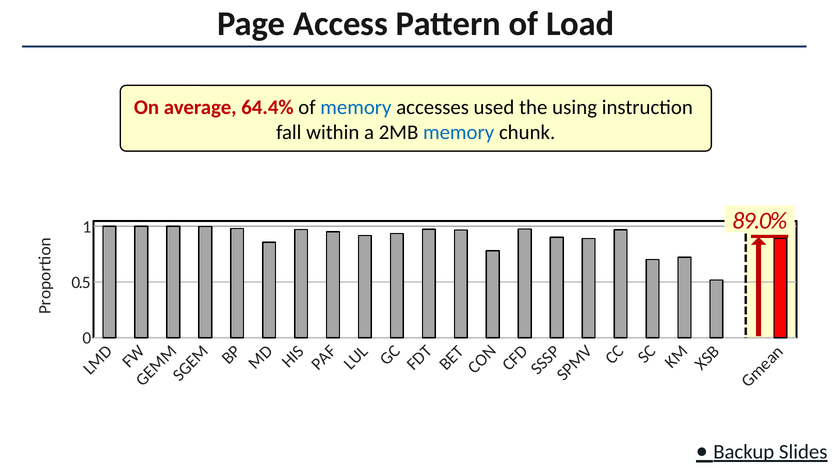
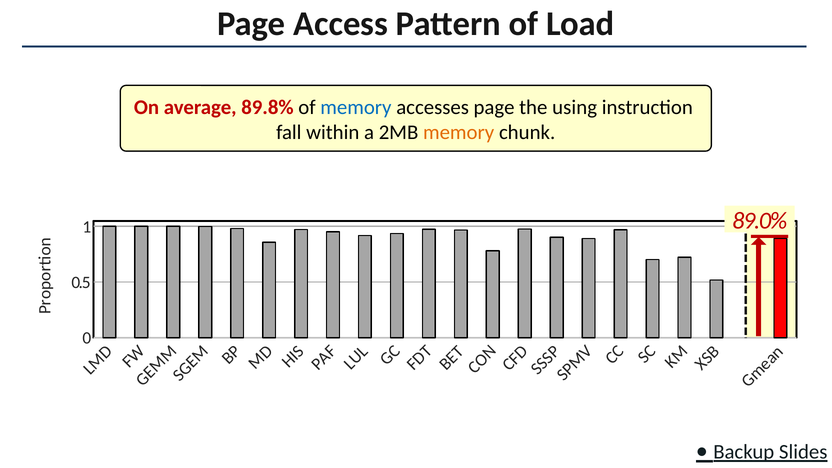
64.4%: 64.4% -> 89.8%
accesses used: used -> page
memory at (459, 132) colour: blue -> orange
